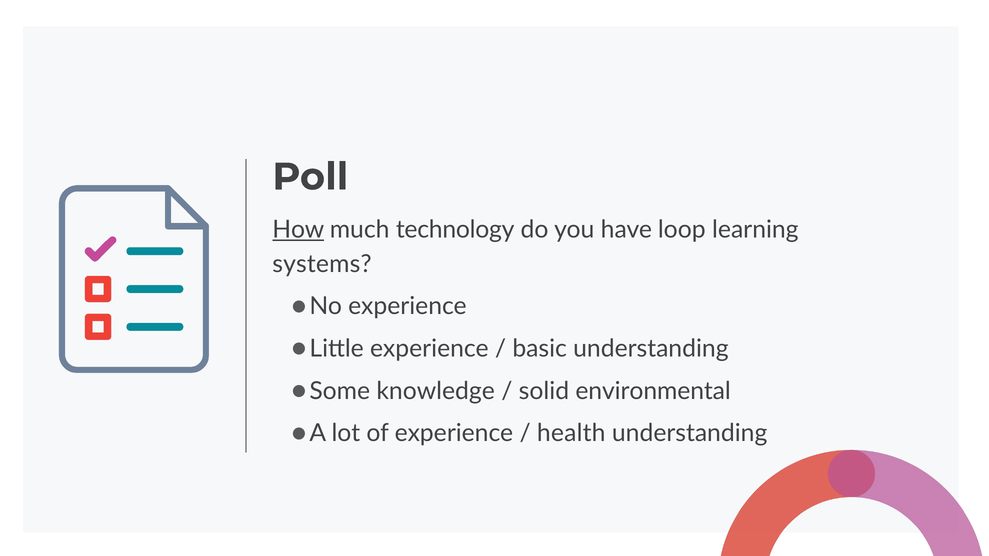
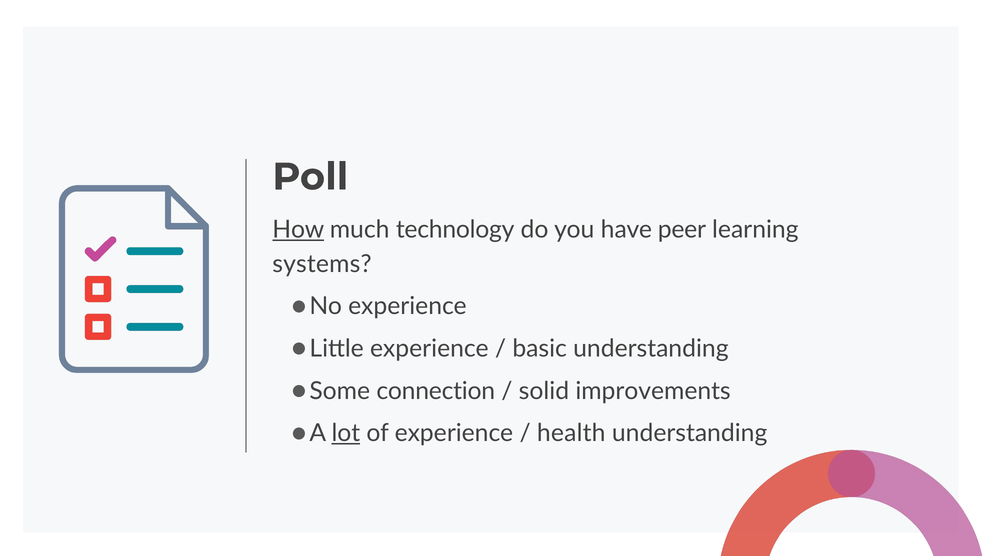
loop: loop -> peer
knowledge: knowledge -> connection
environmental: environmental -> improvements
lot underline: none -> present
